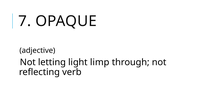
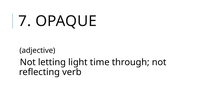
limp: limp -> time
